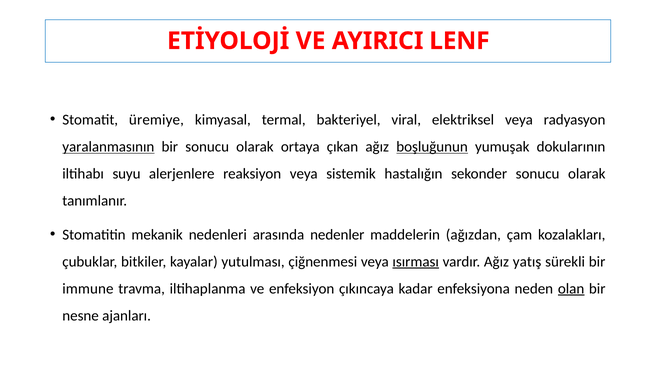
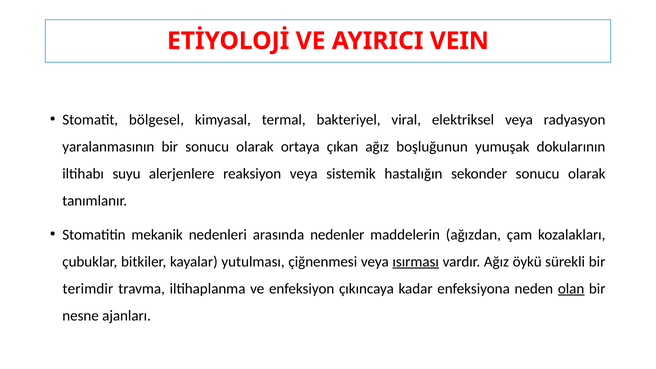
LENF: LENF -> VEIN
üremiye: üremiye -> bölgesel
yaralanmasının underline: present -> none
boşluğunun underline: present -> none
yatış: yatış -> öykü
immune: immune -> terimdir
